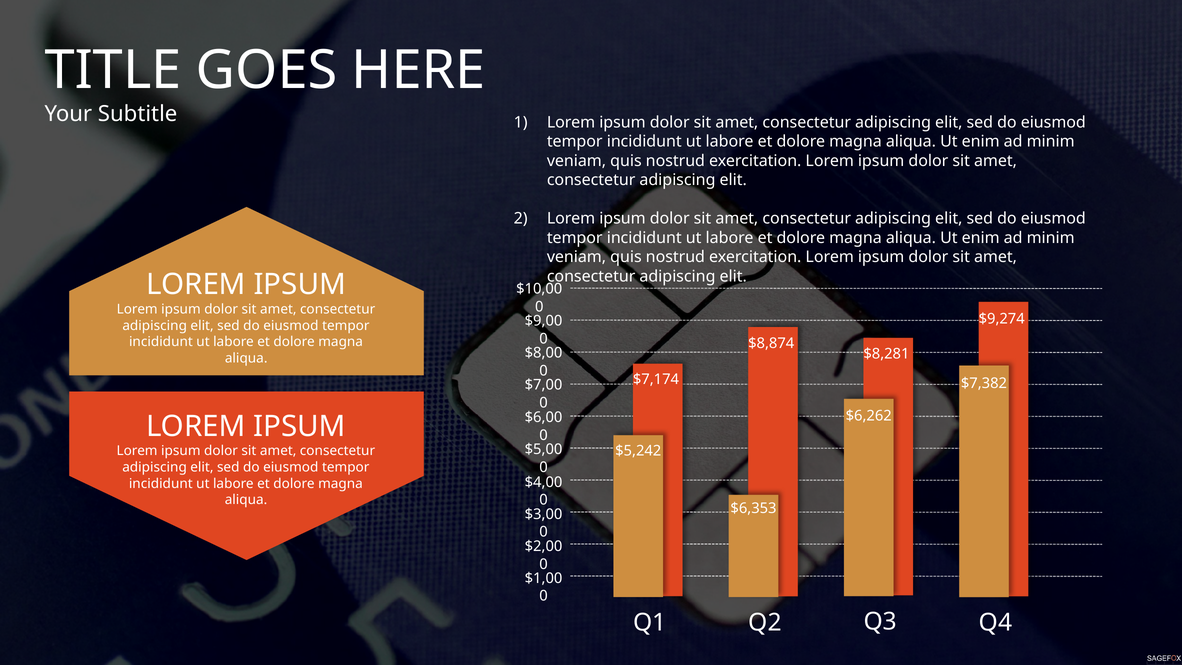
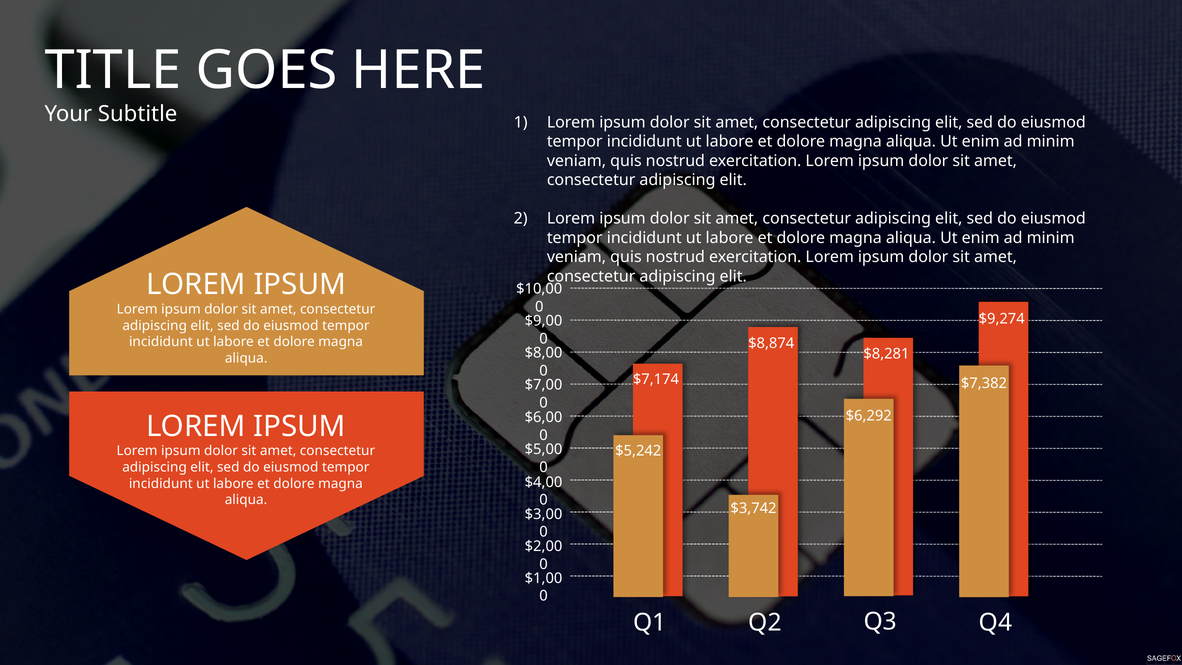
$6,262: $6,262 -> $6,292
$6,353: $6,353 -> $3,742
